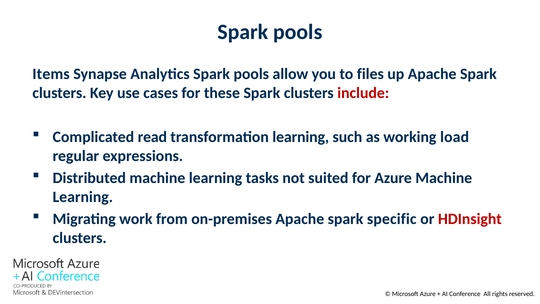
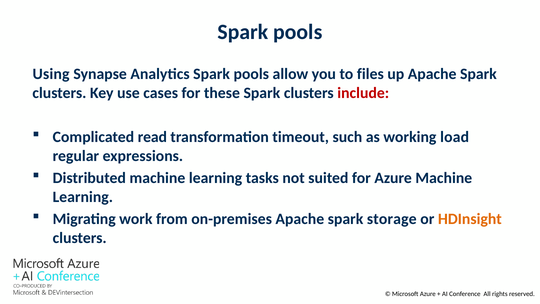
Items: Items -> Using
transformation learning: learning -> timeout
specific: specific -> storage
HDInsight colour: red -> orange
